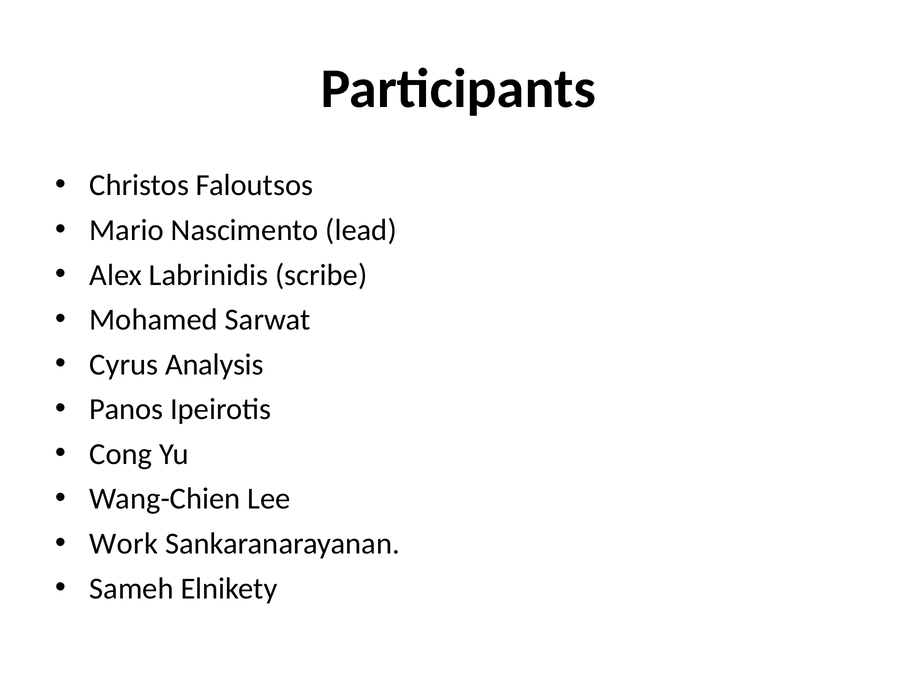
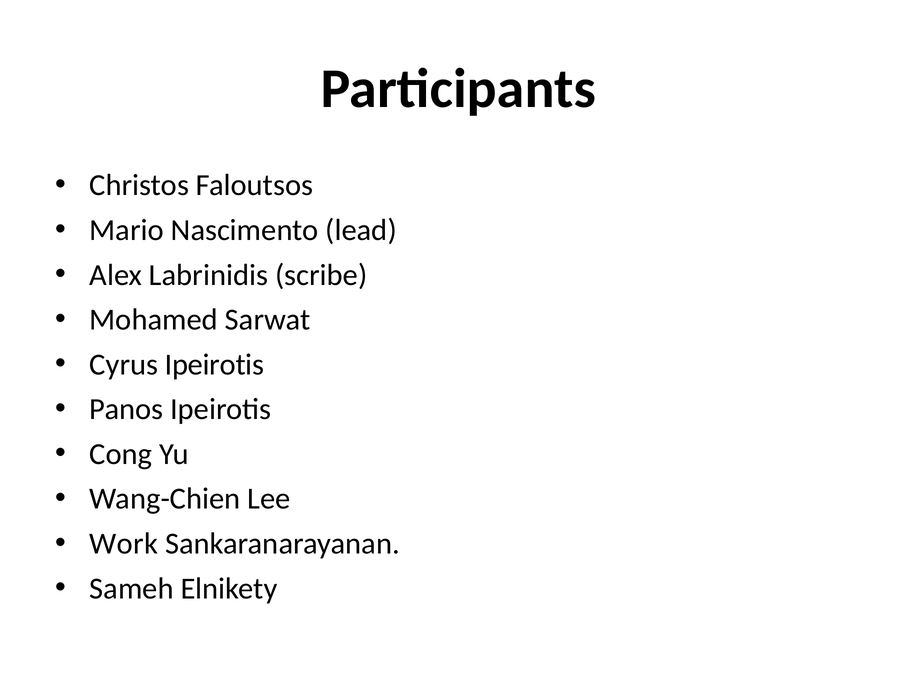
Cyrus Analysis: Analysis -> Ipeirotis
